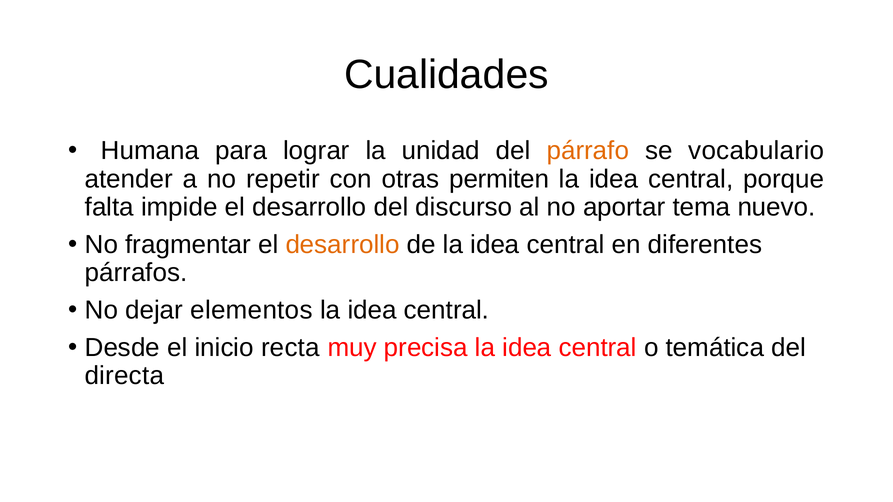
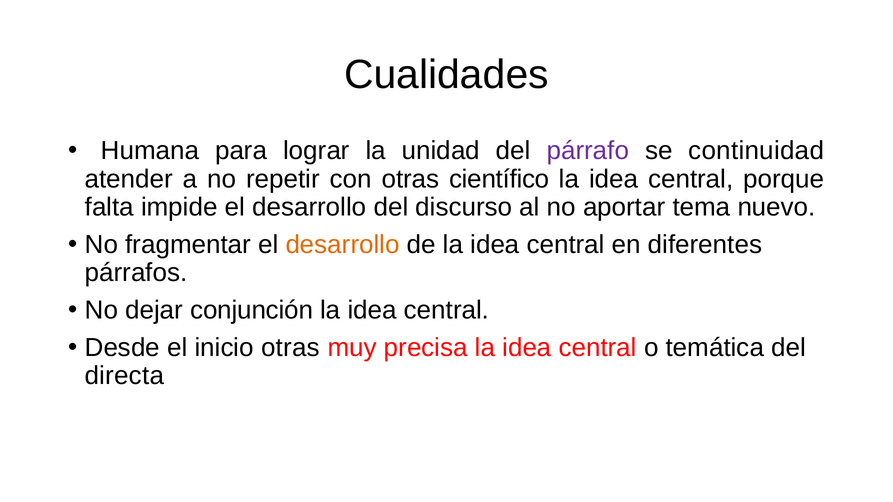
párrafo colour: orange -> purple
vocabulario: vocabulario -> continuidad
permiten: permiten -> científico
elementos: elementos -> conjunción
inicio recta: recta -> otras
